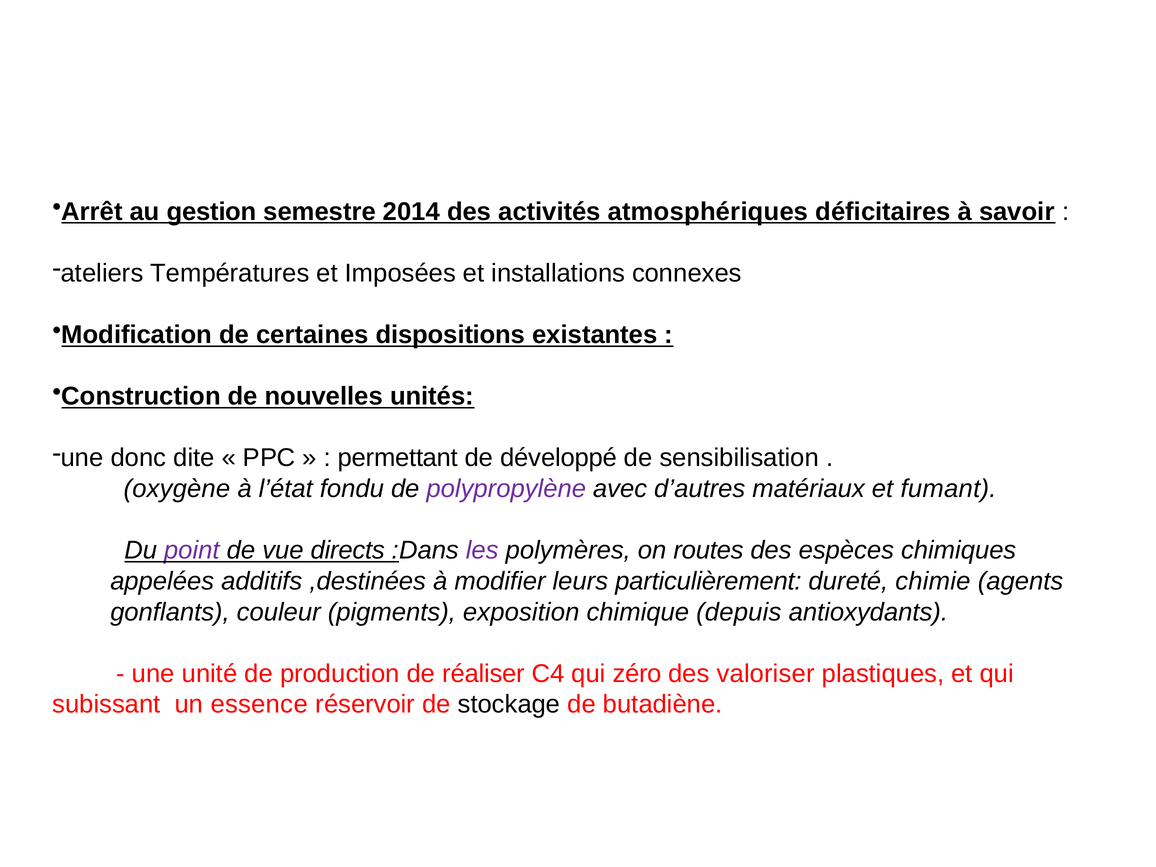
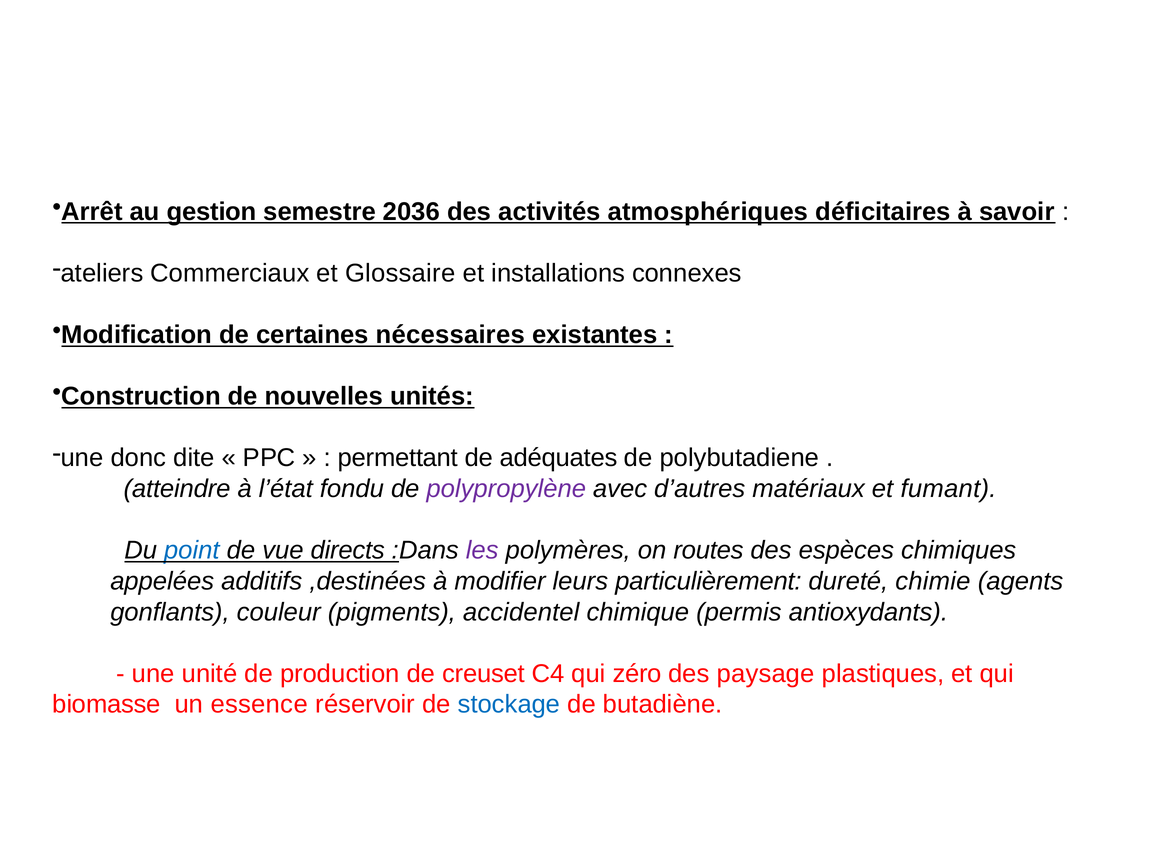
2014: 2014 -> 2036
Températures: Températures -> Commerciaux
Imposées: Imposées -> Glossaire
dispositions: dispositions -> nécessaires
développé: développé -> adéquates
sensibilisation: sensibilisation -> polybutadiene
oxygène: oxygène -> atteindre
point colour: purple -> blue
exposition: exposition -> accidentel
depuis: depuis -> permis
réaliser: réaliser -> creuset
valoriser: valoriser -> paysage
subissant: subissant -> biomasse
stockage colour: black -> blue
